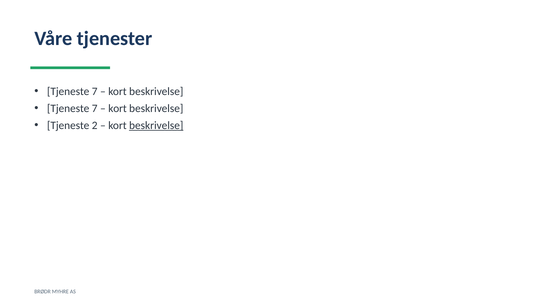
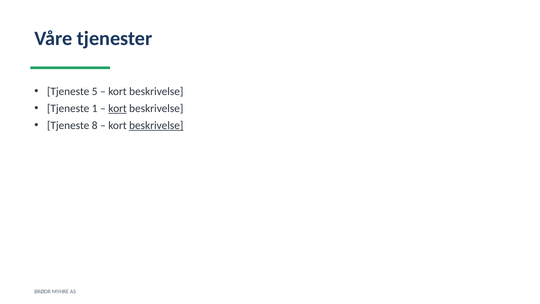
7 at (95, 91): 7 -> 5
7 at (95, 108): 7 -> 1
kort at (117, 108) underline: none -> present
2: 2 -> 8
